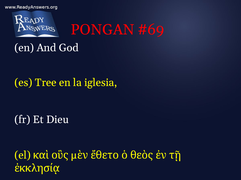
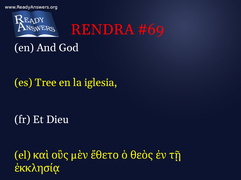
PONGAN: PONGAN -> RENDRA
